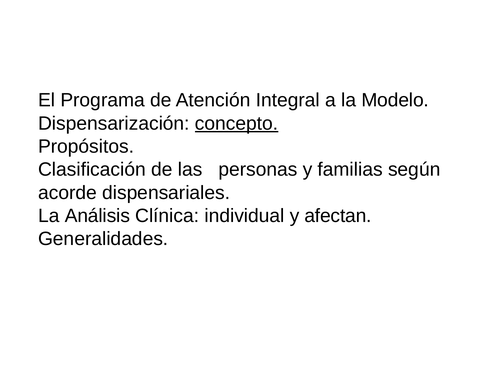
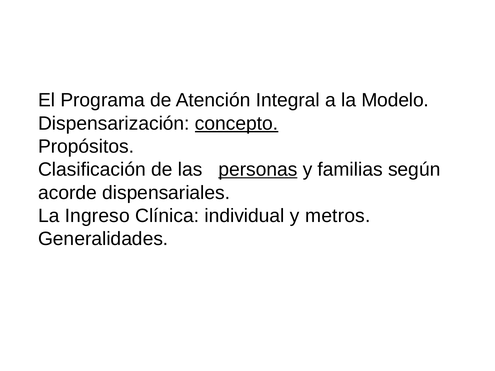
personas underline: none -> present
Análisis: Análisis -> Ingreso
afectan: afectan -> metros
